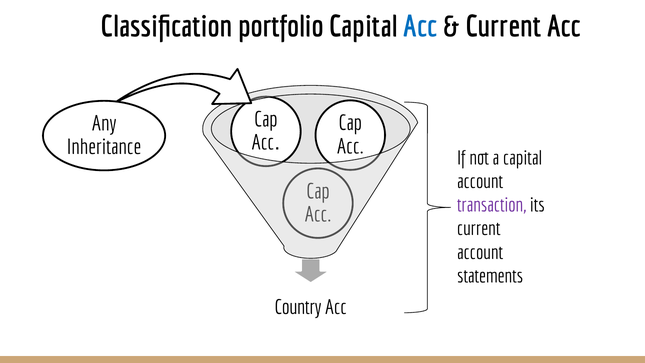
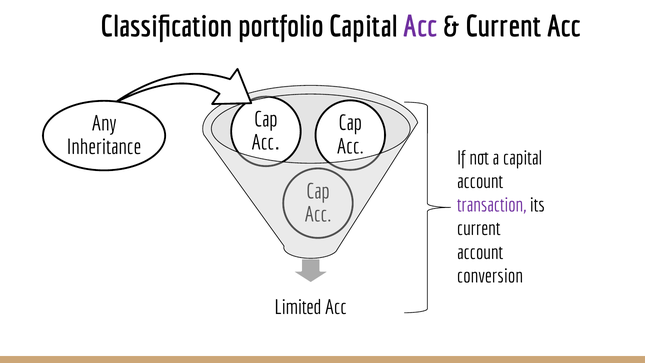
Acc at (420, 27) colour: blue -> purple
statements: statements -> conversion
Country: Country -> Limited
